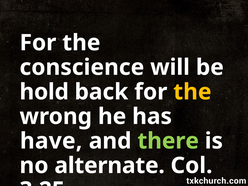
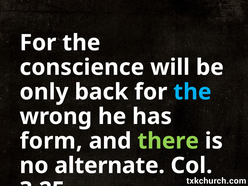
hold: hold -> only
the at (192, 92) colour: yellow -> light blue
have: have -> form
